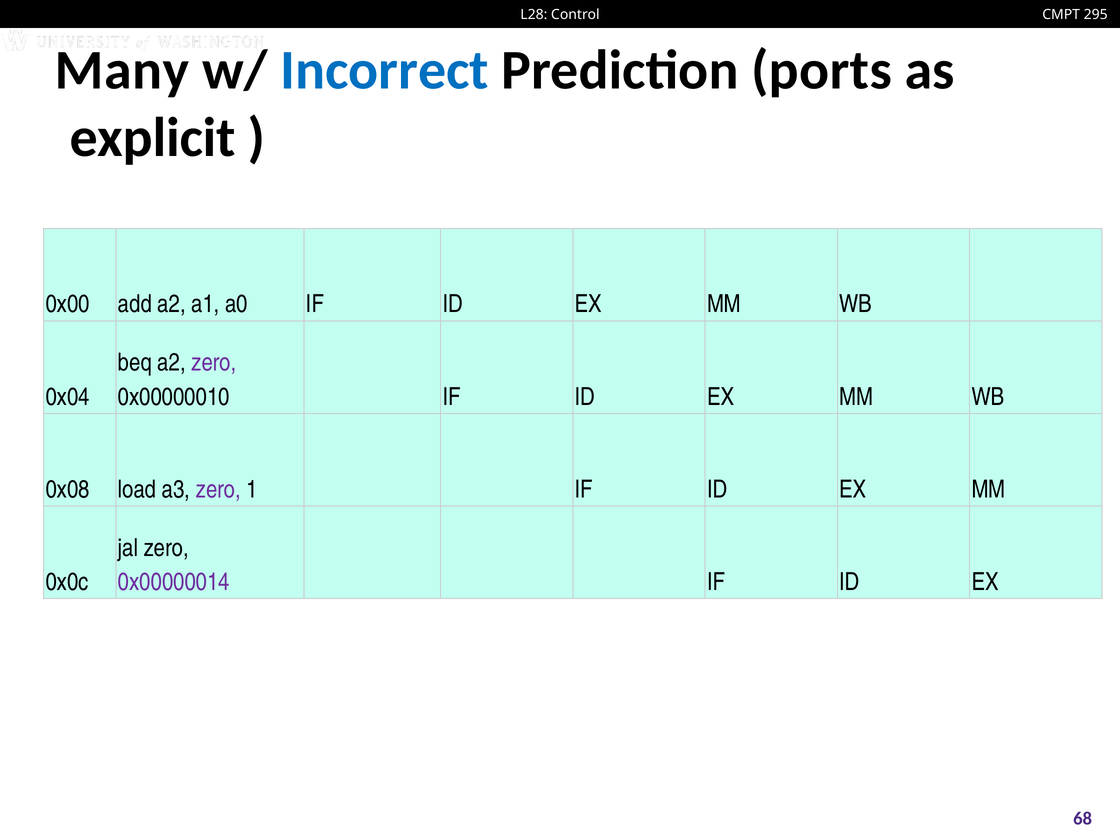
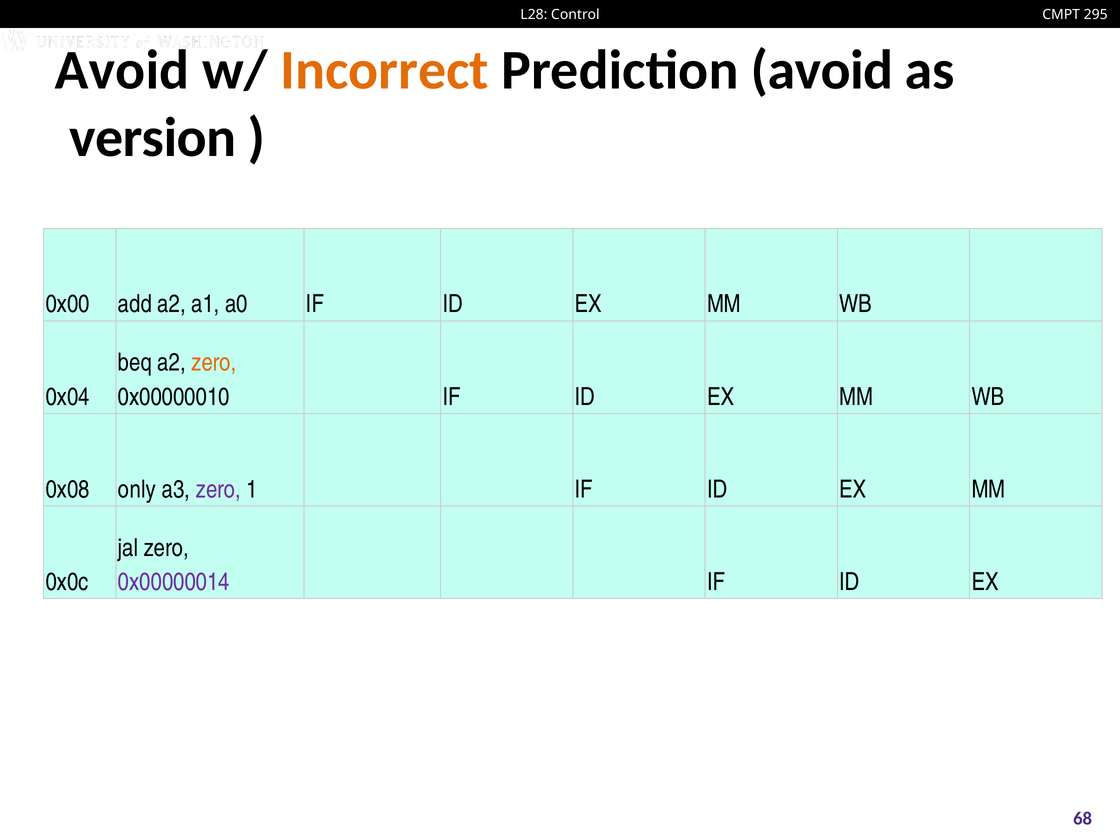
Many at (122, 70): Many -> Avoid
Incorrect colour: blue -> orange
Prediction ports: ports -> avoid
explicit: explicit -> version
zero at (214, 363) colour: purple -> orange
load: load -> only
